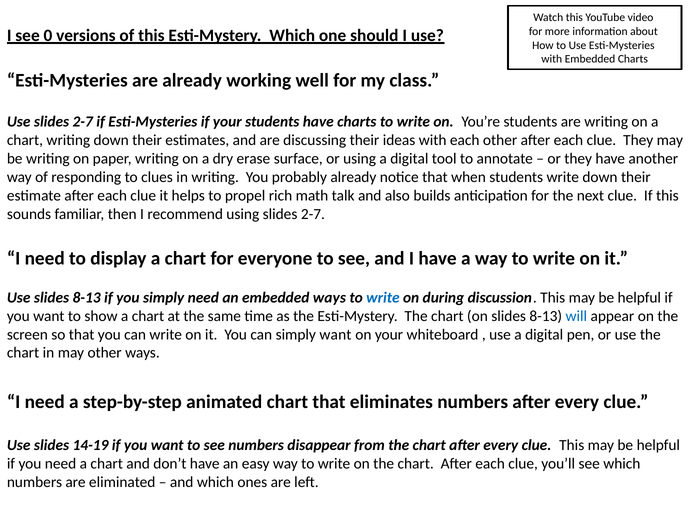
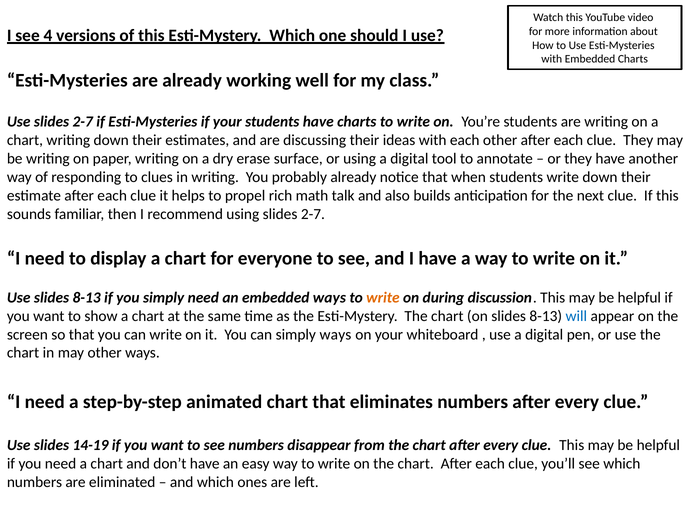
0: 0 -> 4
write at (383, 297) colour: blue -> orange
simply want: want -> ways
